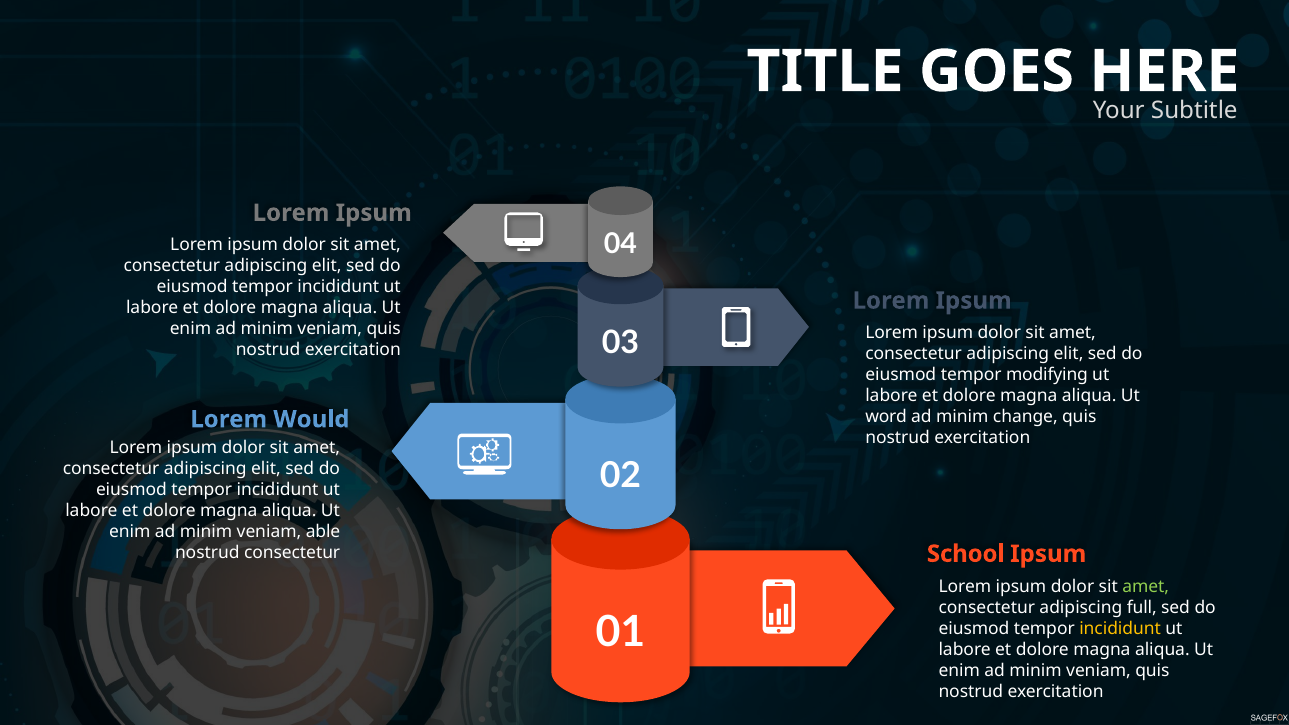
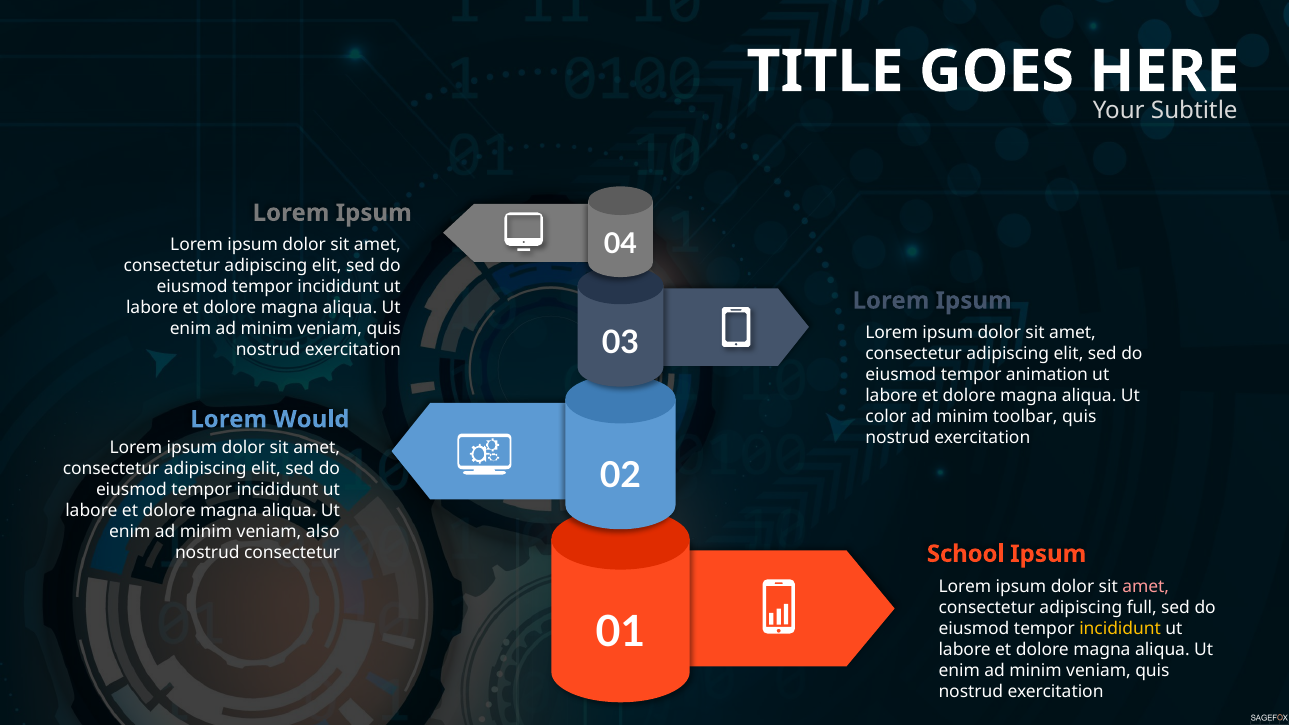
modifying: modifying -> animation
word: word -> color
change: change -> toolbar
able: able -> also
amet at (1146, 587) colour: light green -> pink
